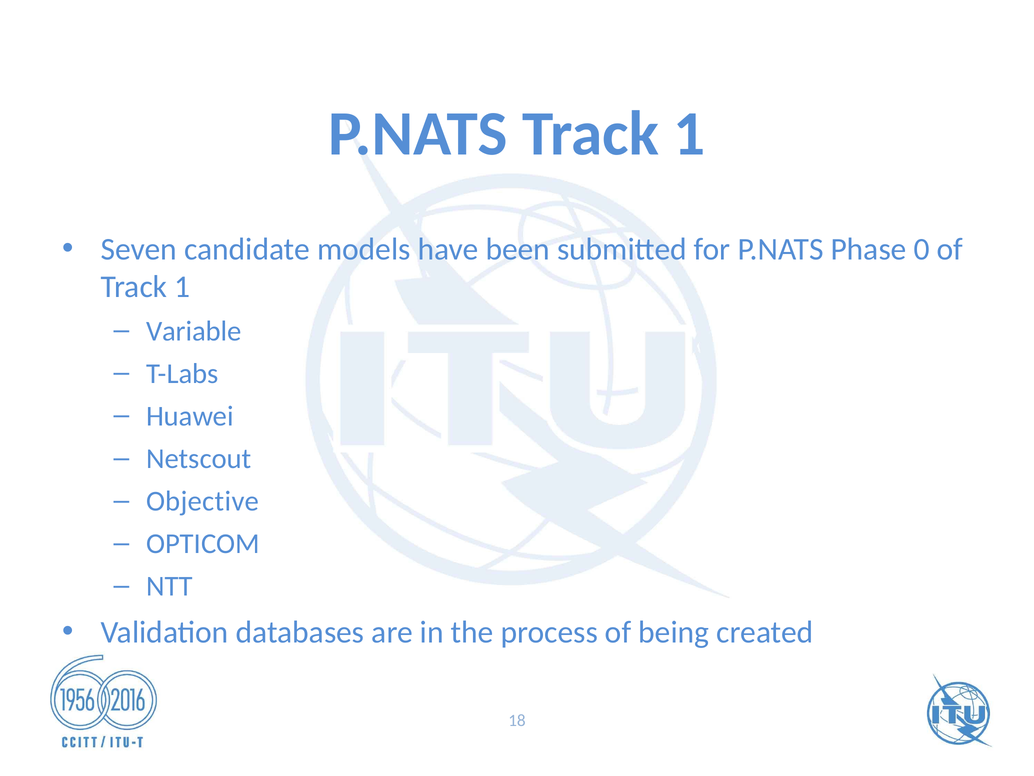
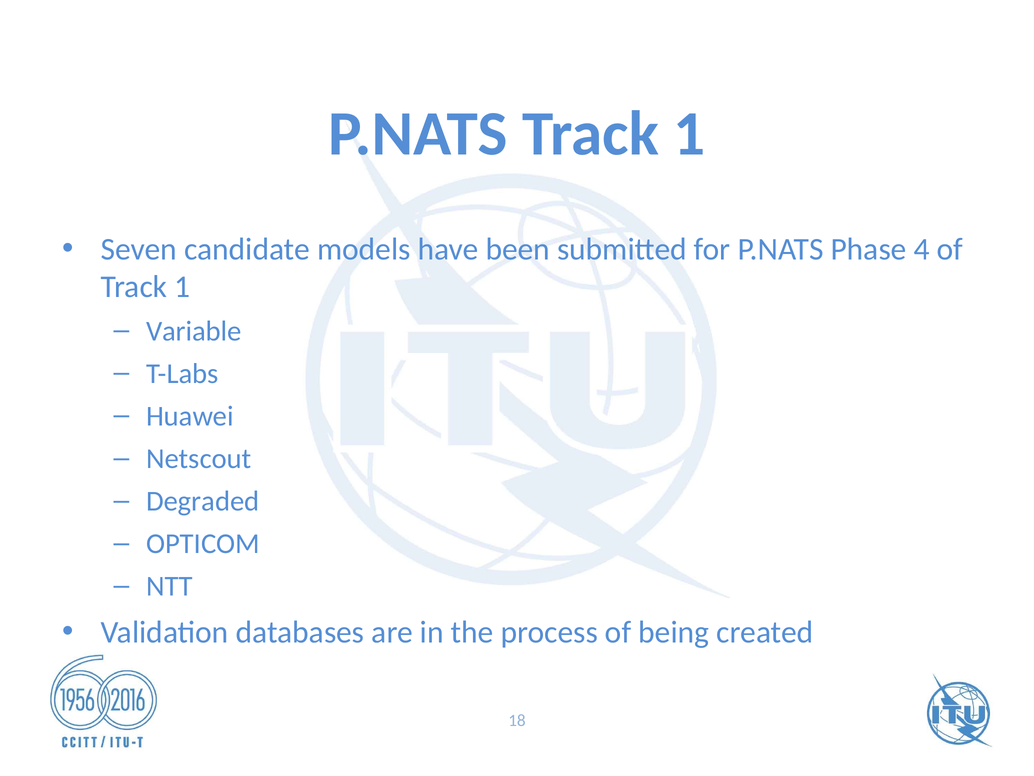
0: 0 -> 4
Objective: Objective -> Degraded
